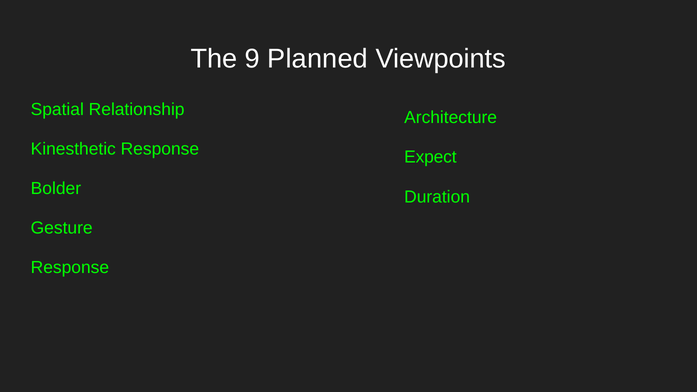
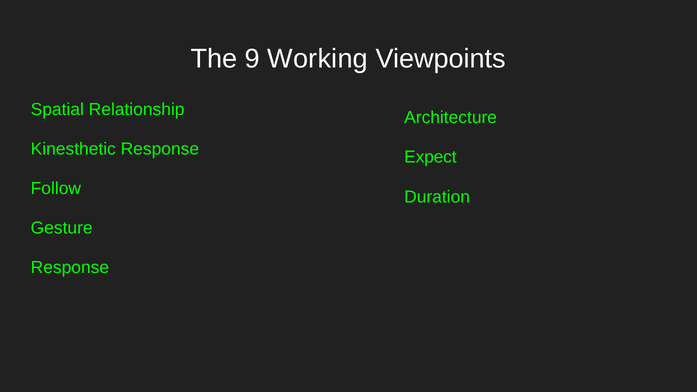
Planned: Planned -> Working
Bolder: Bolder -> Follow
